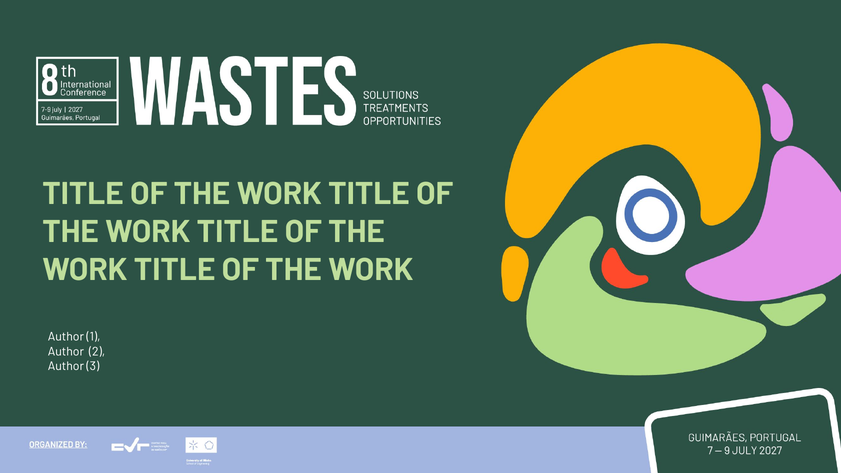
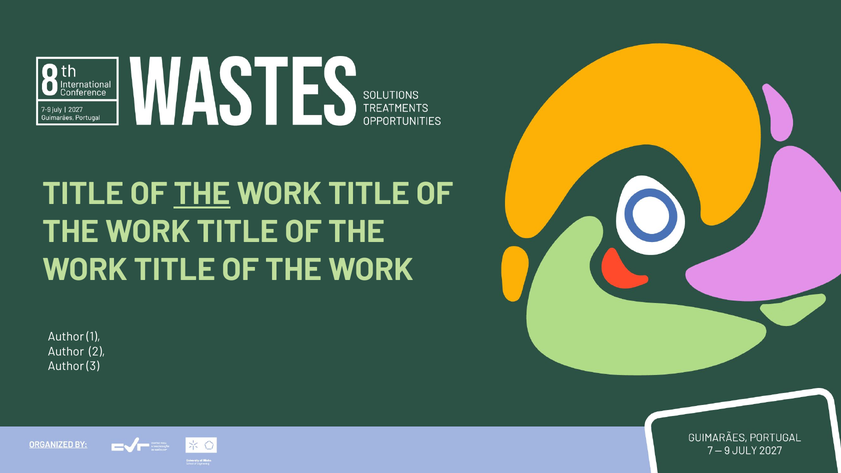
THE at (202, 194) underline: none -> present
